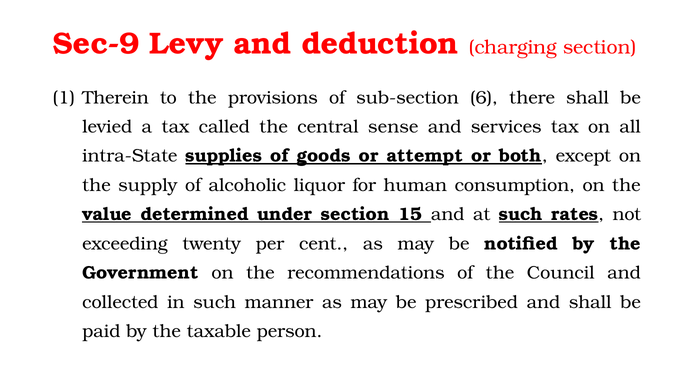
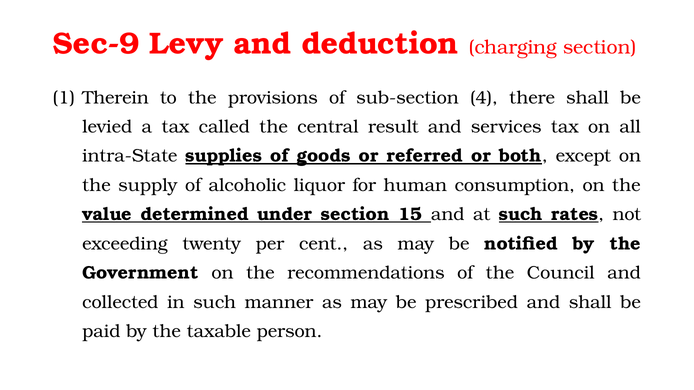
6: 6 -> 4
sense: sense -> result
attempt: attempt -> referred
